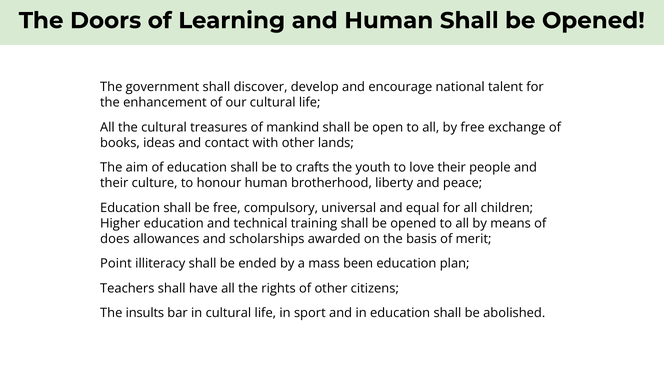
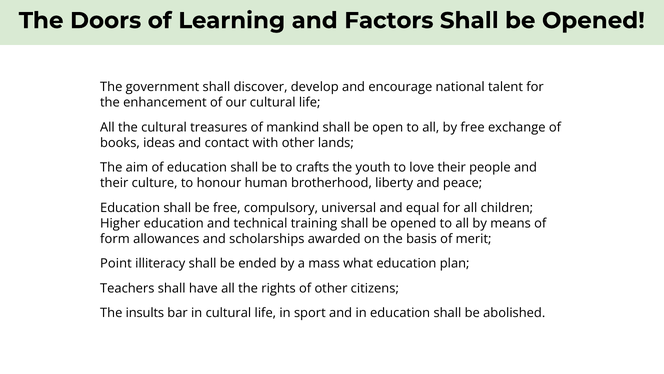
and Human: Human -> Factors
does: does -> form
been: been -> what
